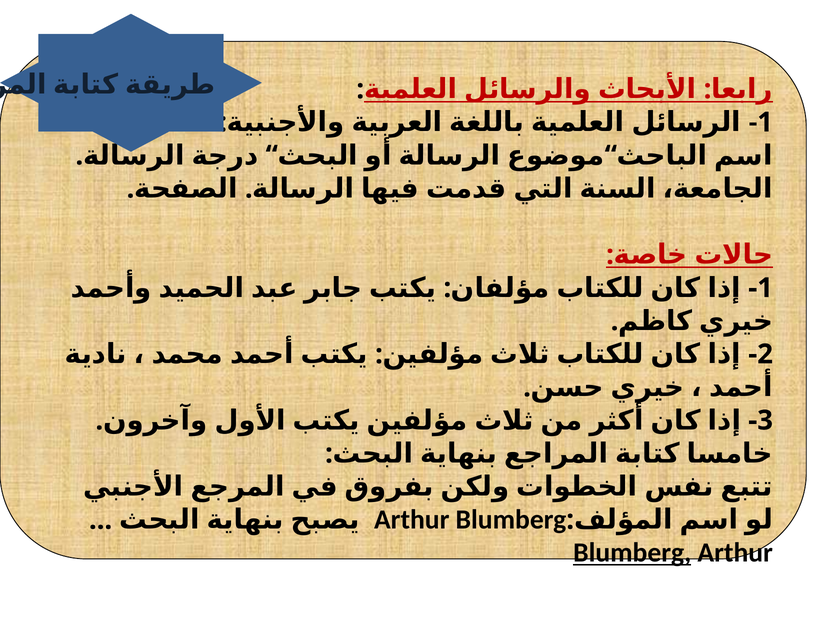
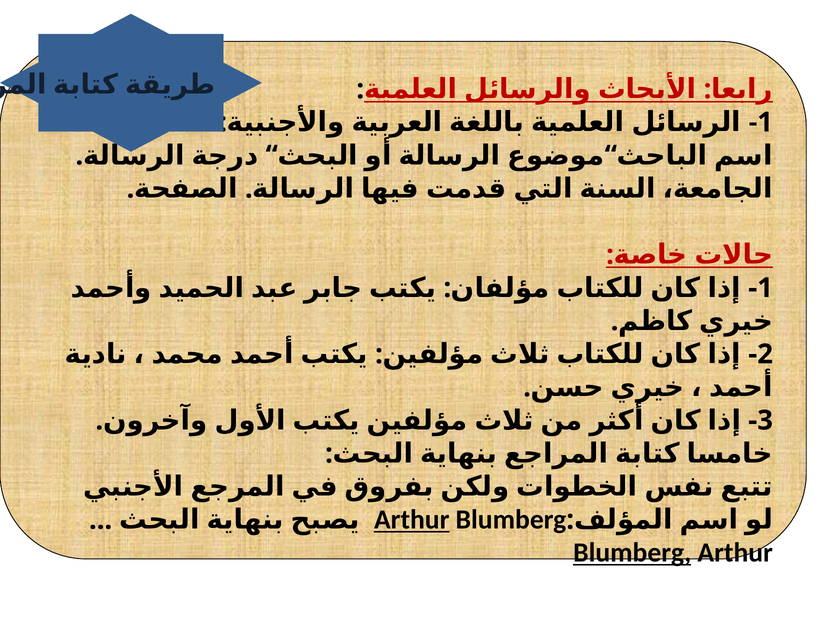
Arthur at (412, 519) underline: none -> present
